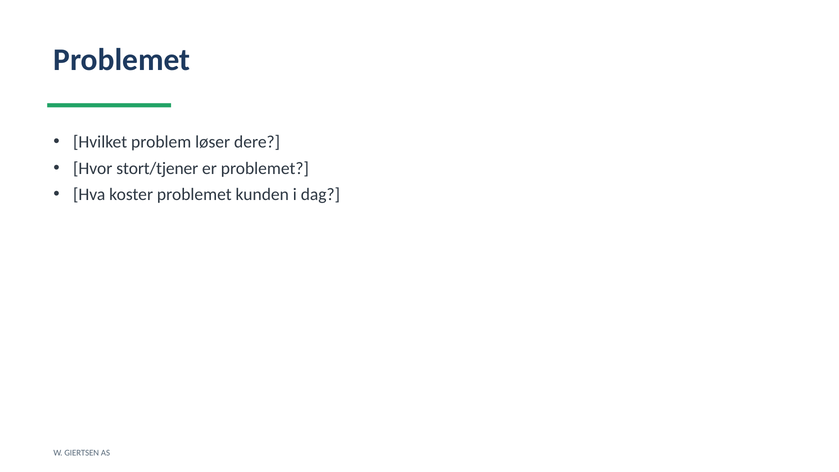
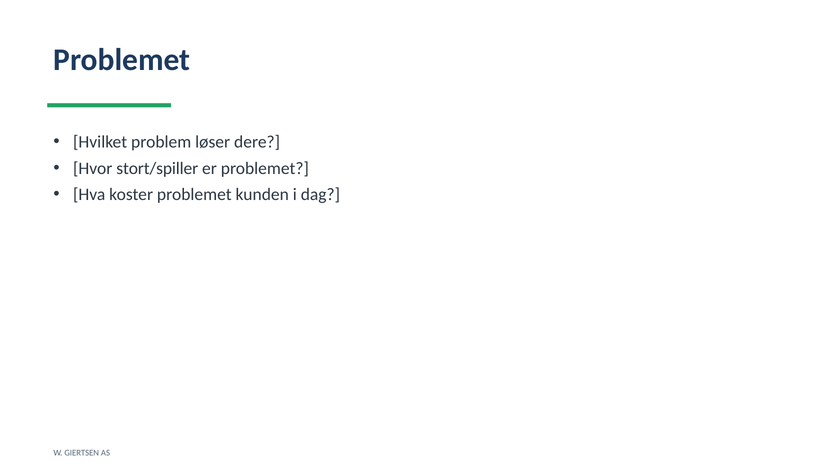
stort/tjener: stort/tjener -> stort/spiller
